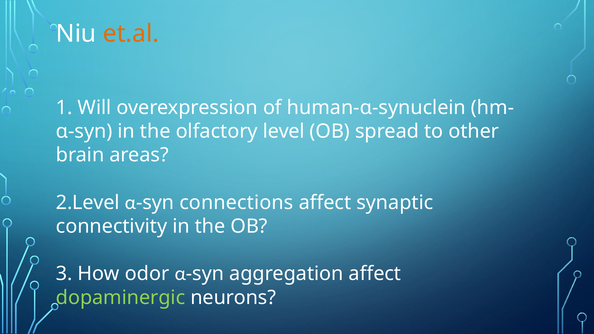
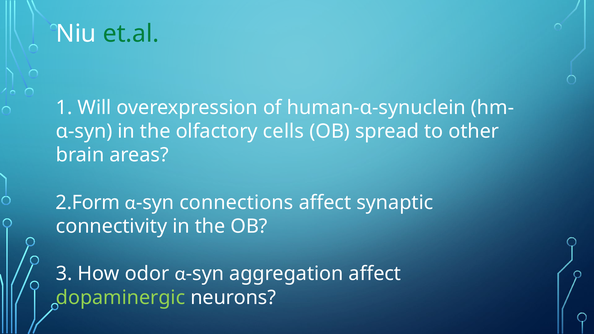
et.al colour: orange -> green
level: level -> cells
2.Level: 2.Level -> 2.Form
